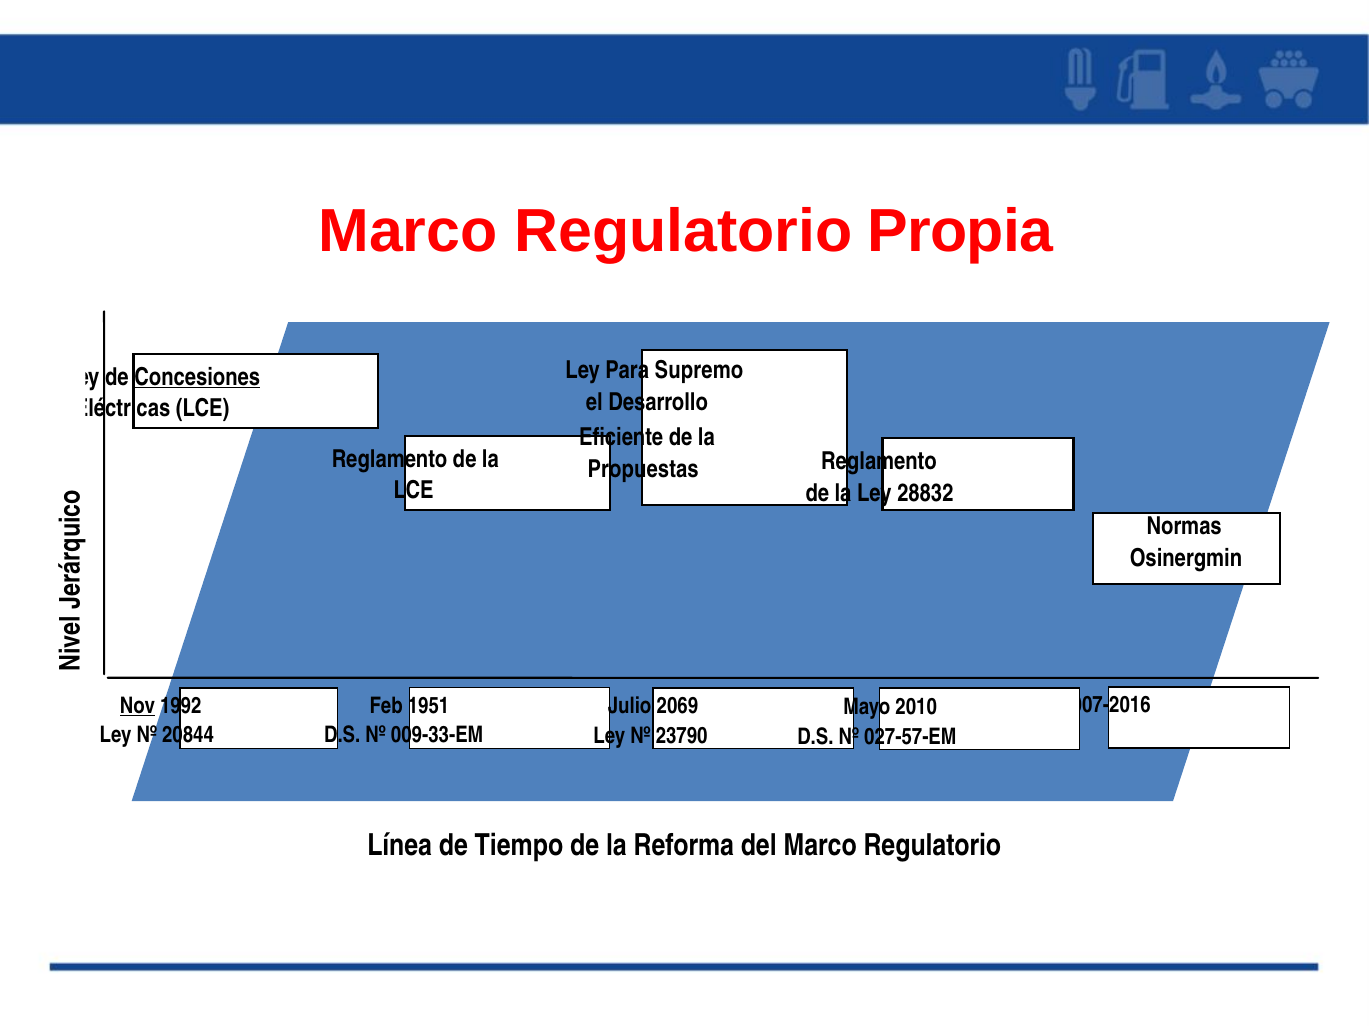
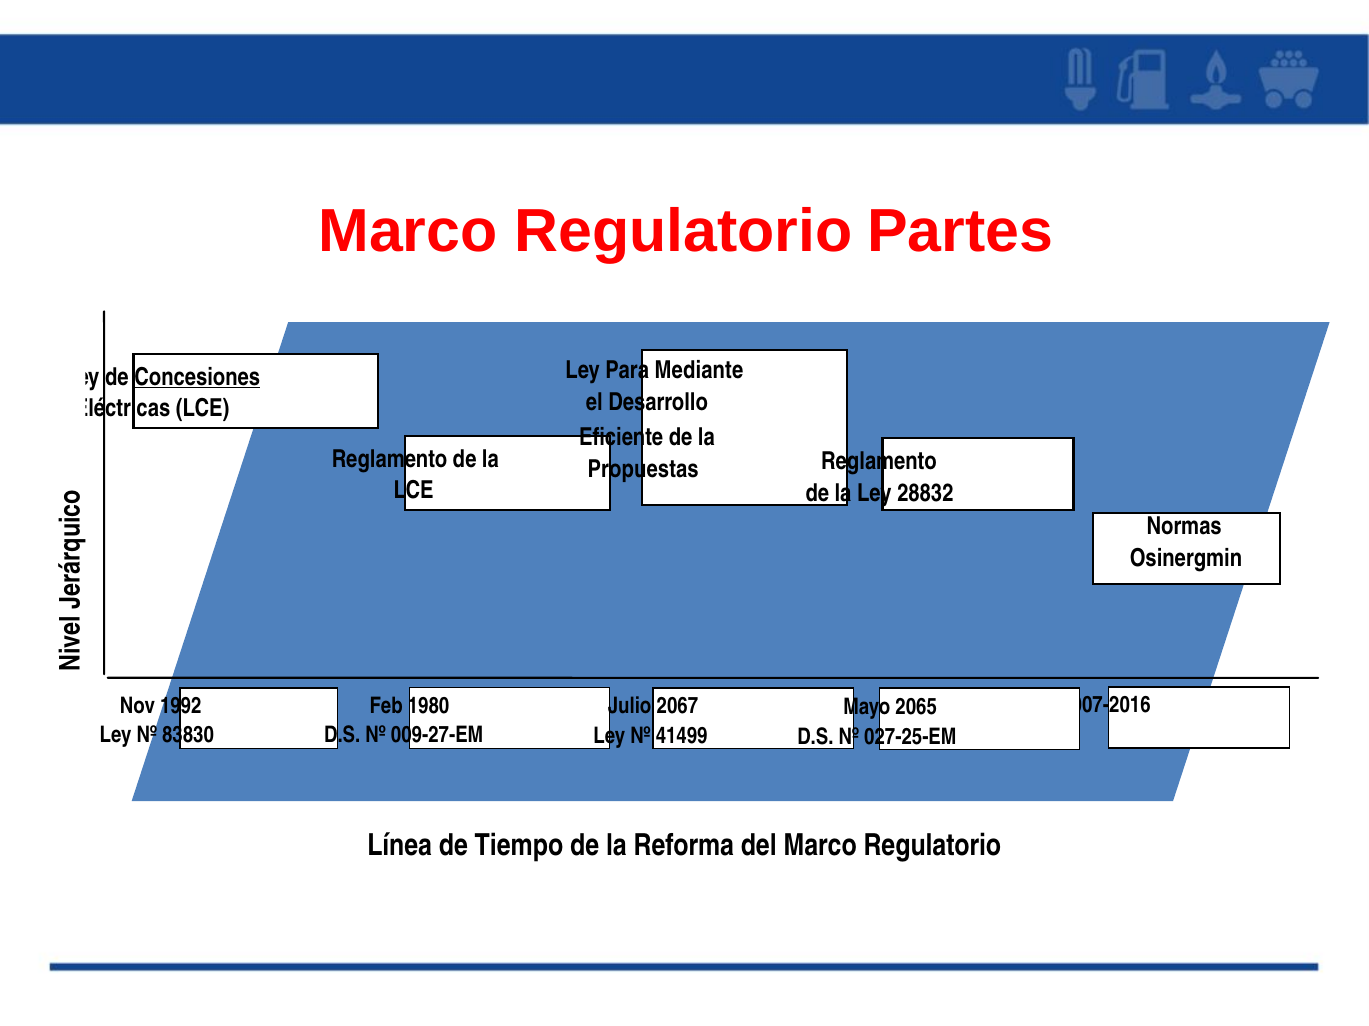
Propia: Propia -> Partes
Supremo: Supremo -> Mediante
1951: 1951 -> 1980
Nov underline: present -> none
2069: 2069 -> 2067
2010: 2010 -> 2065
20844: 20844 -> 83830
009-33-EM: 009-33-EM -> 009-27-EM
23790: 23790 -> 41499
027-57-EM: 027-57-EM -> 027-25-EM
